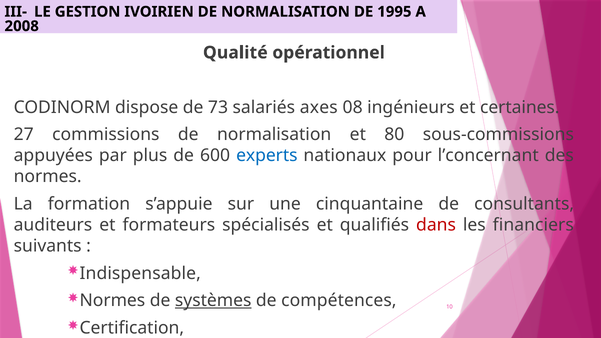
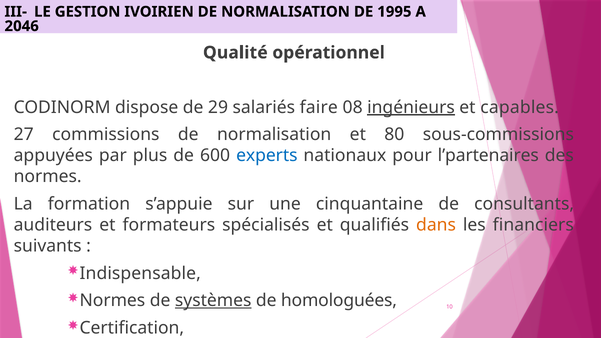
2008: 2008 -> 2046
73: 73 -> 29
axes: axes -> faire
ingénieurs underline: none -> present
certaines: certaines -> capables
l’concernant: l’concernant -> l’partenaires
dans colour: red -> orange
compétences: compétences -> homologuées
